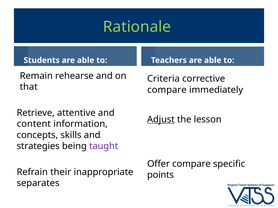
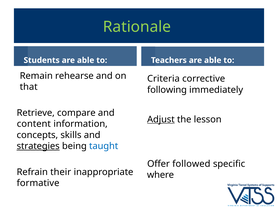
compare at (167, 90): compare -> following
attentive: attentive -> compare
strategies underline: none -> present
taught colour: purple -> blue
Offer compare: compare -> followed
points: points -> where
separates: separates -> formative
